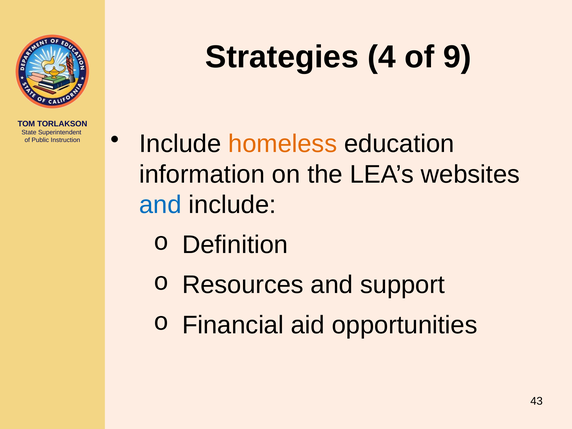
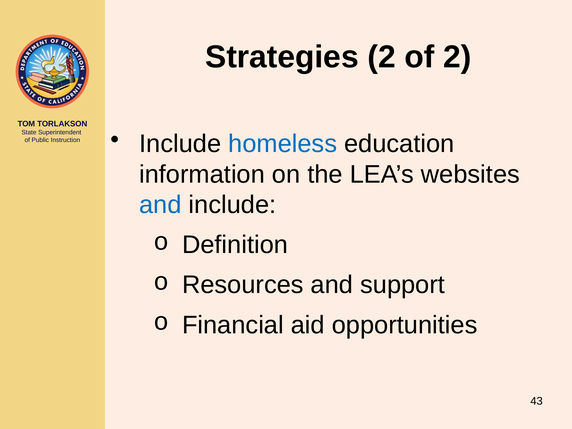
Strategies 4: 4 -> 2
of 9: 9 -> 2
homeless colour: orange -> blue
